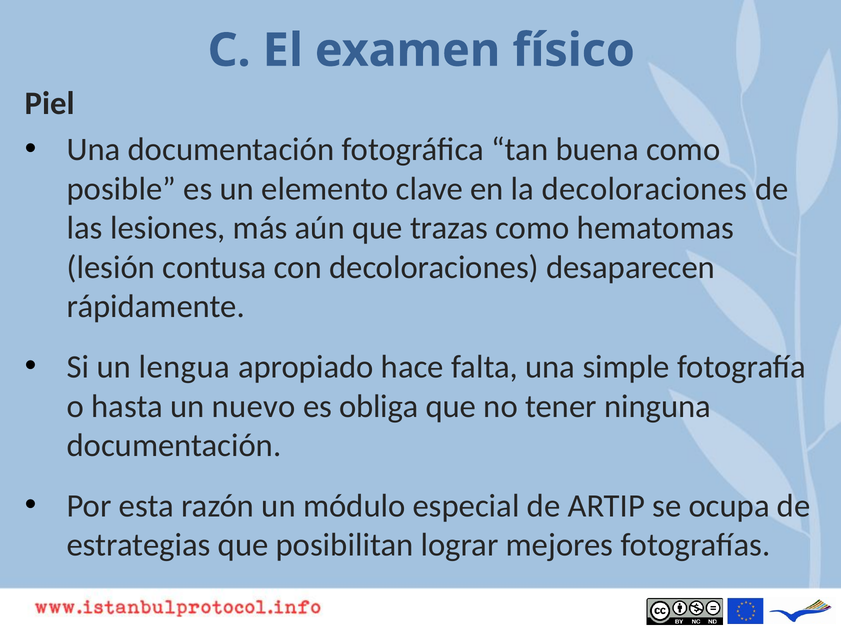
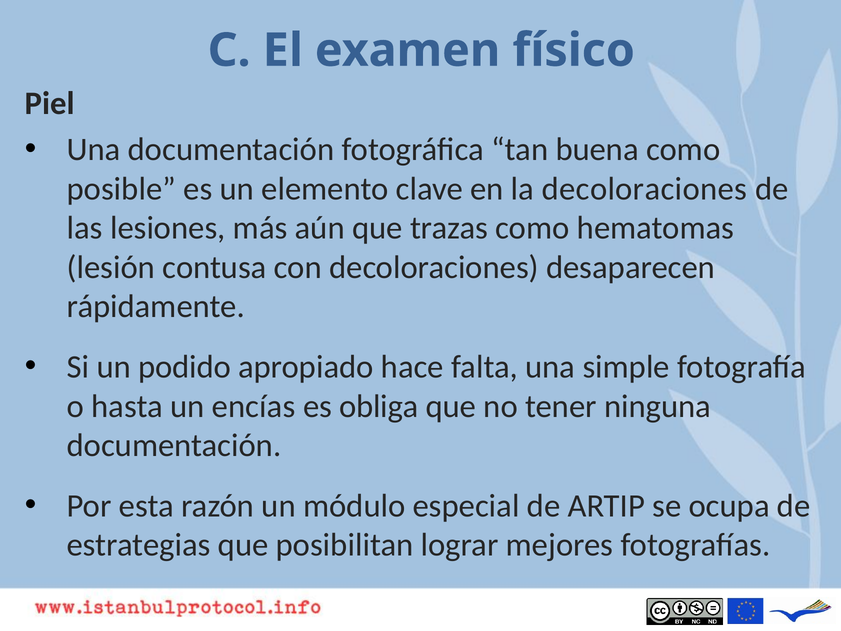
lengua: lengua -> podido
nuevo: nuevo -> encías
